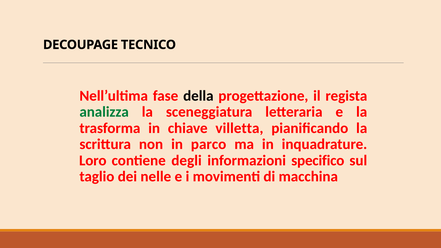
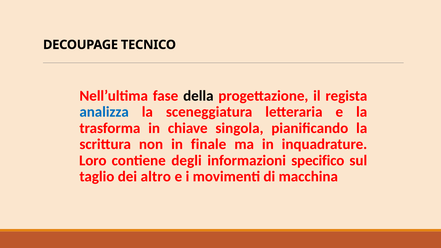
analizza colour: green -> blue
villetta: villetta -> singola
parco: parco -> finale
nelle: nelle -> altro
